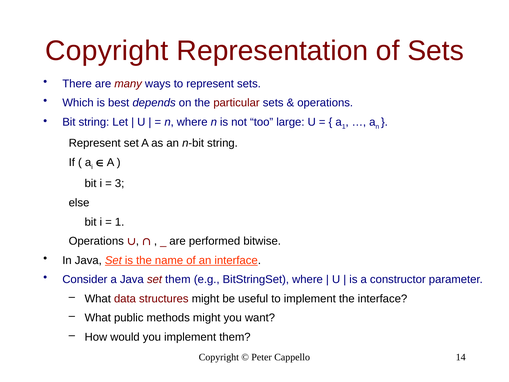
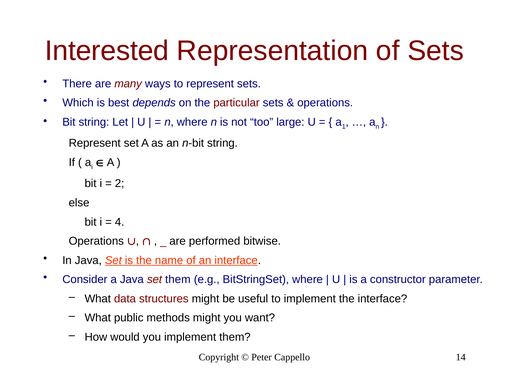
Copyright at (107, 51): Copyright -> Interested
3: 3 -> 2
1 at (120, 222): 1 -> 4
